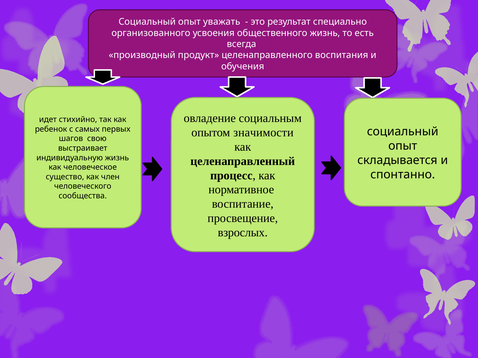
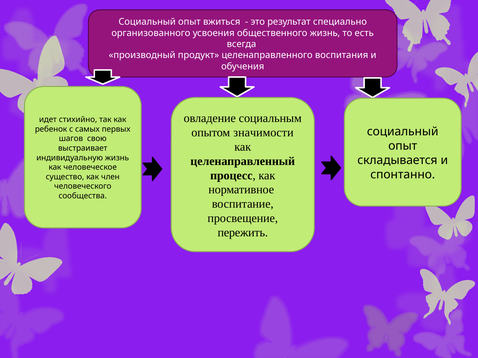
уважать: уважать -> вжиться
взрослых: взрослых -> пережить
